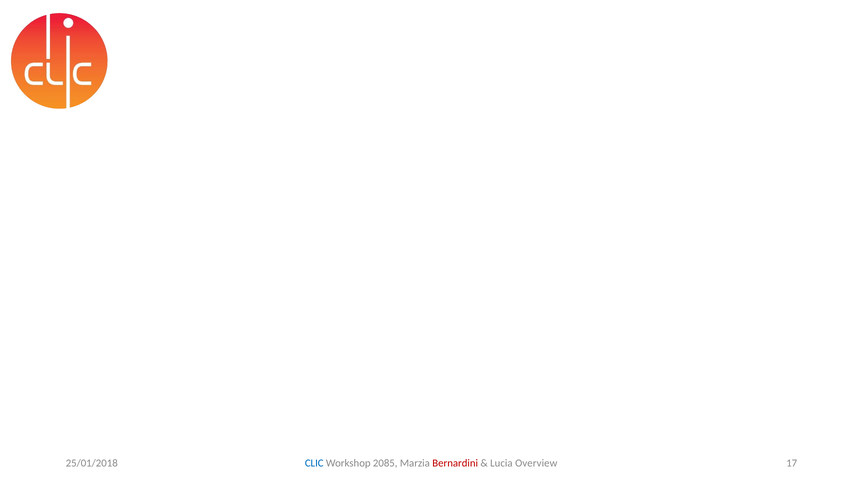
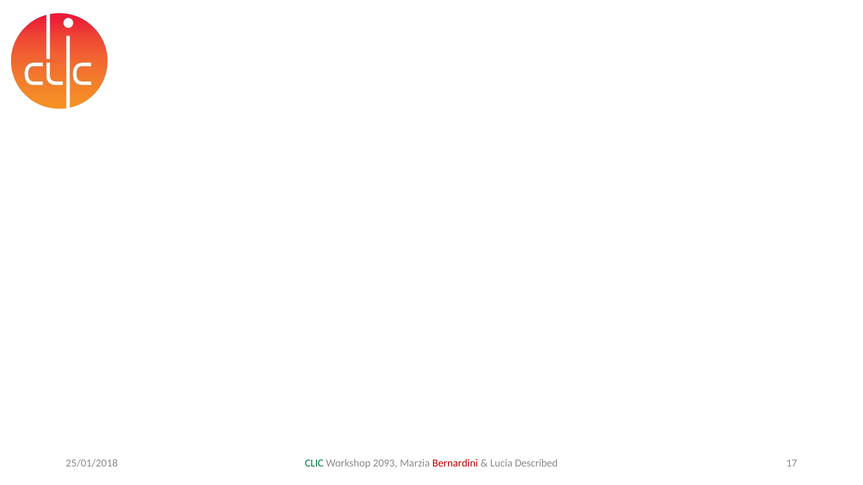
CLIC colour: blue -> green
2085: 2085 -> 2093
Overview: Overview -> Described
